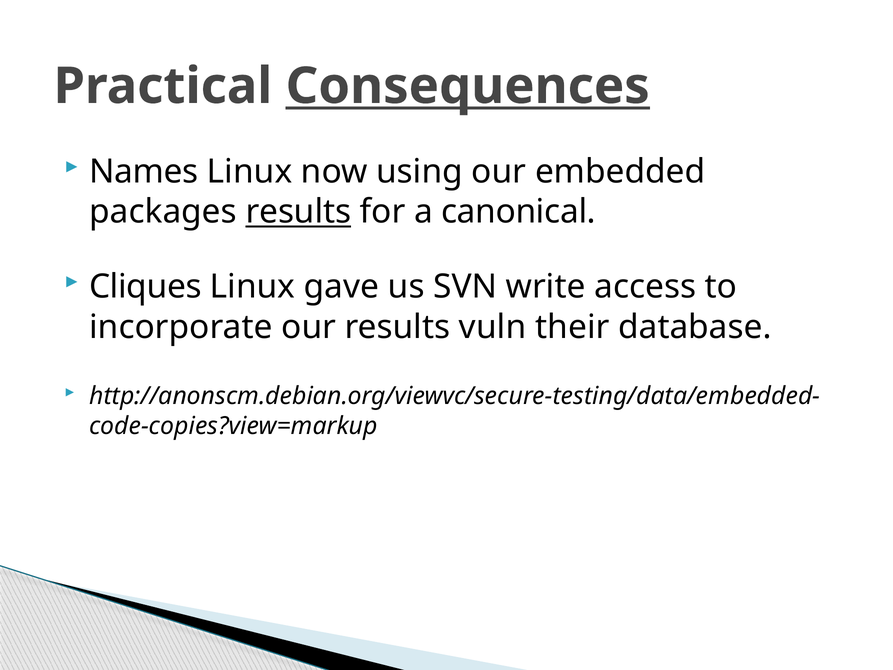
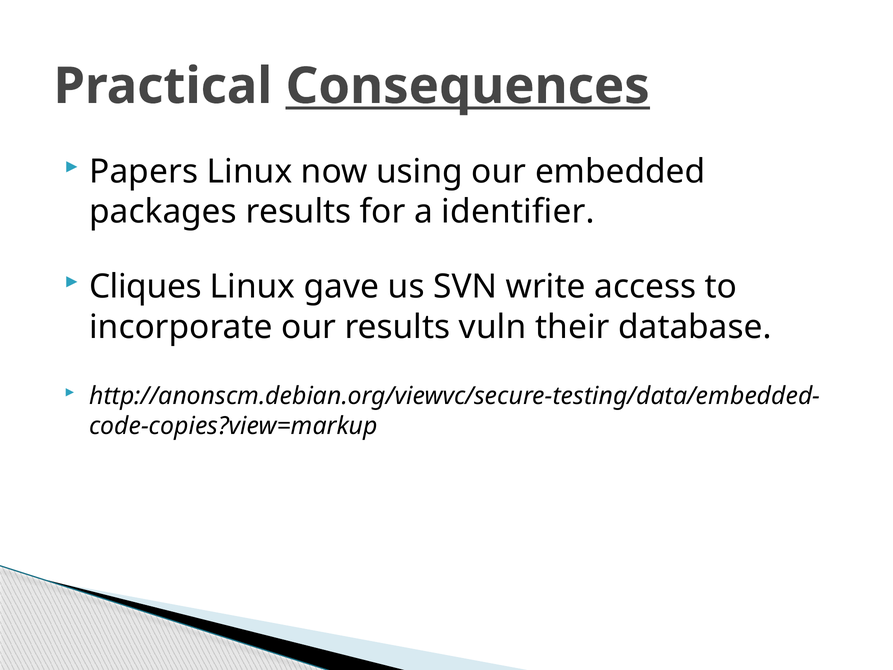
Names: Names -> Papers
results at (298, 212) underline: present -> none
canonical: canonical -> identifier
